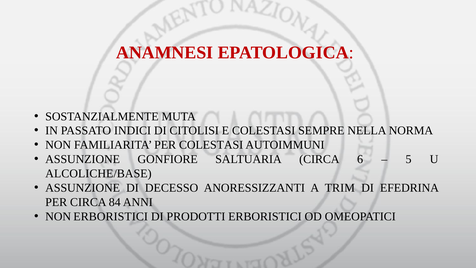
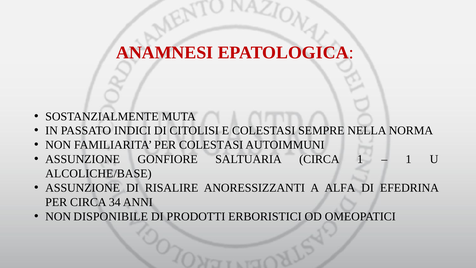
CIRCA 6: 6 -> 1
5 at (409, 159): 5 -> 1
DECESSO: DECESSO -> RISALIRE
TRIM: TRIM -> ALFA
84: 84 -> 34
NON ERBORISTICI: ERBORISTICI -> DISPONIBILE
